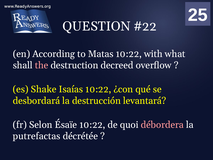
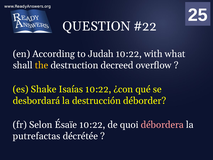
Matas: Matas -> Judah
the colour: pink -> yellow
levantará: levantará -> déborder
